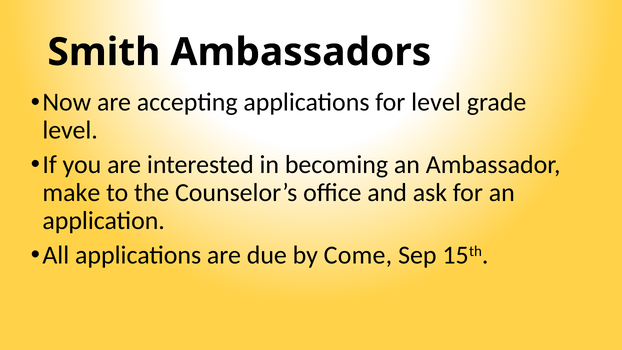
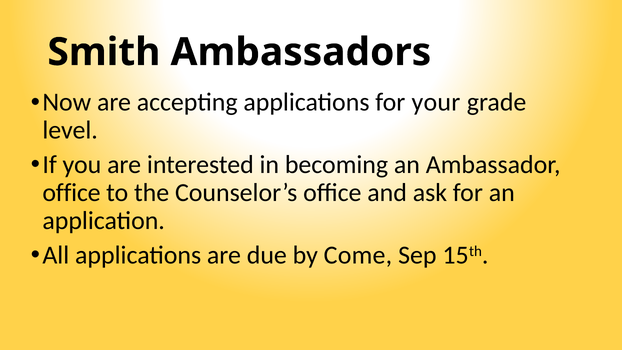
for level: level -> your
make at (71, 193): make -> office
